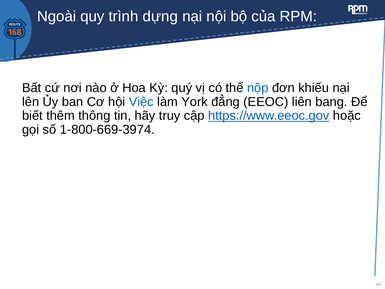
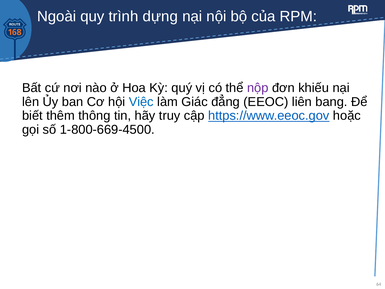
nộp colour: blue -> purple
York: York -> Giác
1-800-669-3974: 1-800-669-3974 -> 1-800-669-4500
